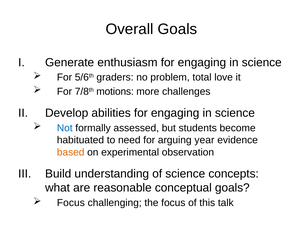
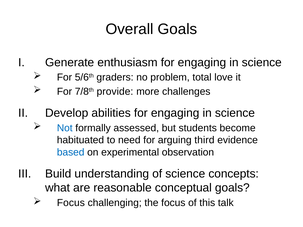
motions: motions -> provide
year: year -> third
based colour: orange -> blue
